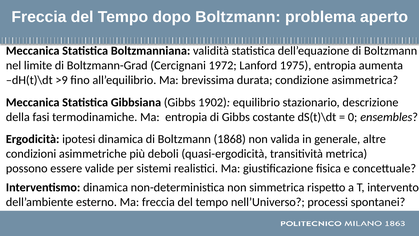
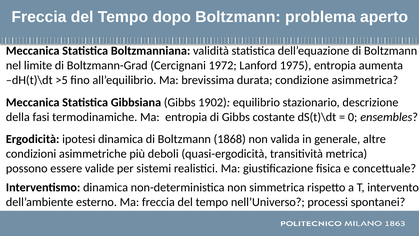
>9: >9 -> >5
